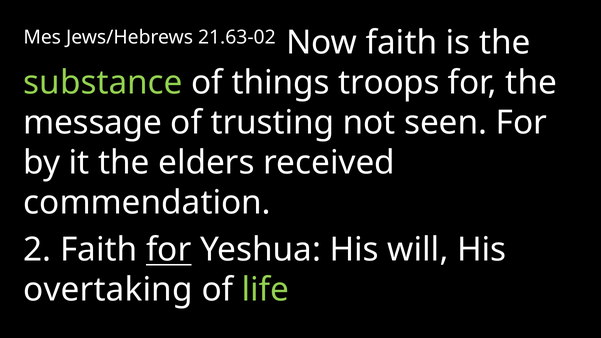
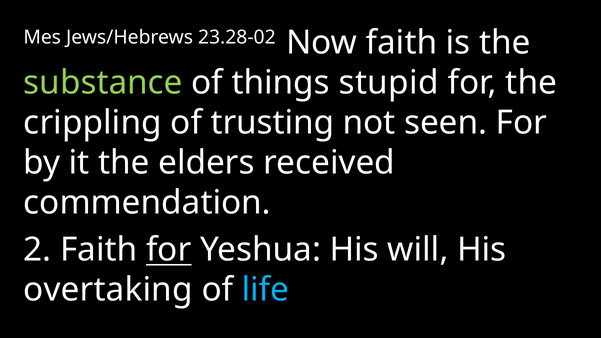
21.63-02: 21.63-02 -> 23.28-02
troops: troops -> stupid
message: message -> crippling
life colour: light green -> light blue
